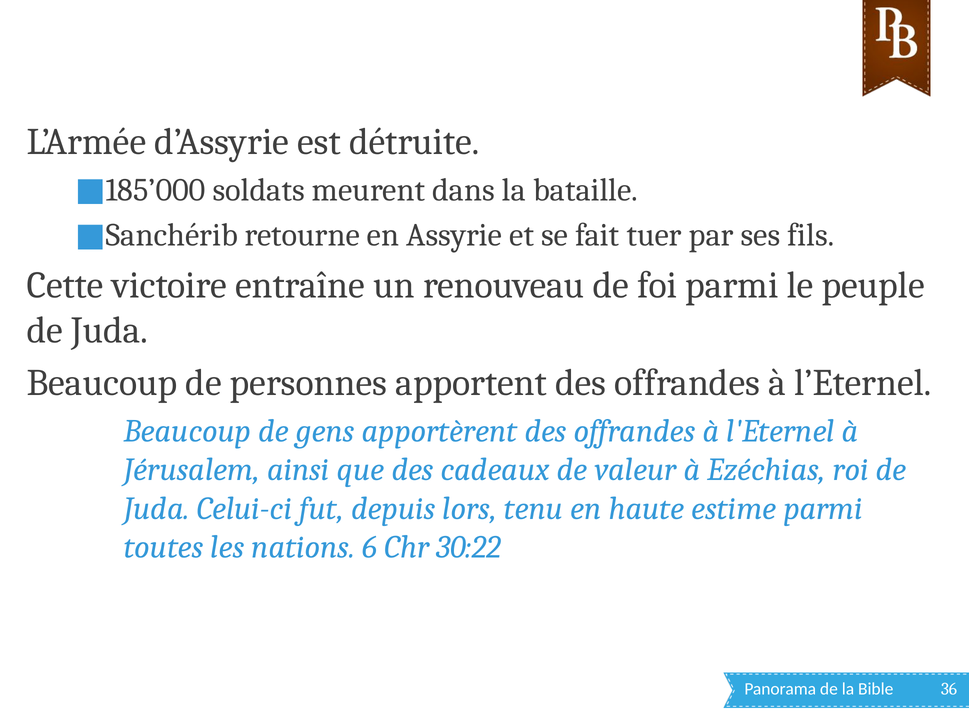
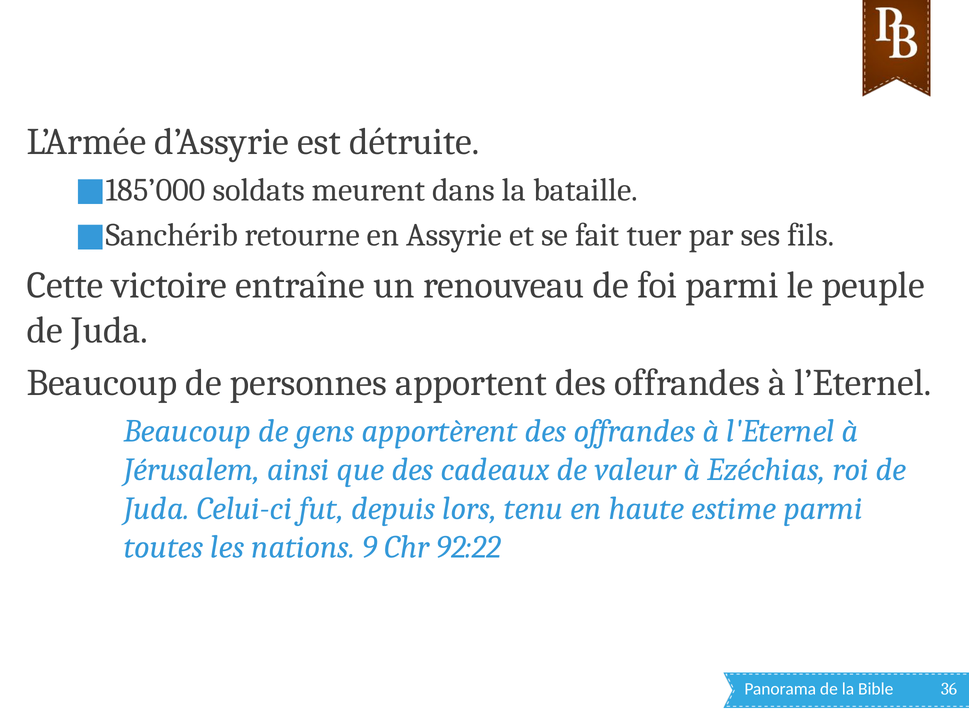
6: 6 -> 9
30:22: 30:22 -> 92:22
